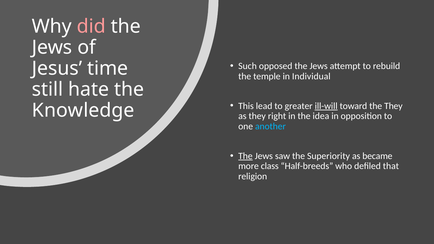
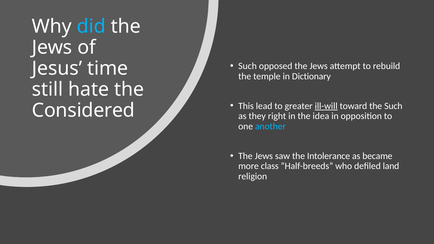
did colour: pink -> light blue
Individual: Individual -> Dictionary
the They: They -> Such
Knowledge: Knowledge -> Considered
The at (245, 156) underline: present -> none
Superiority: Superiority -> Intolerance
that: that -> land
